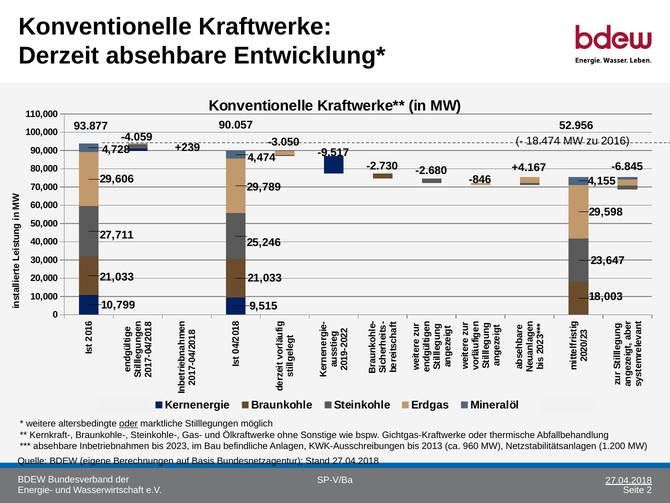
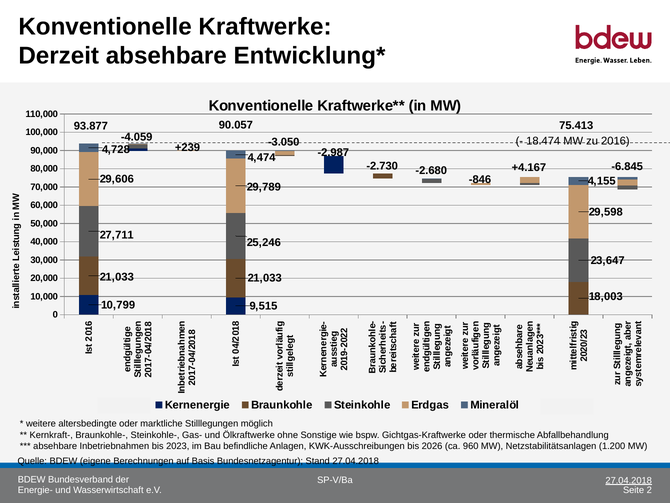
52.956: 52.956 -> 75.413
-9.517: -9.517 -> -2.987
oder at (129, 423) underline: present -> none
2013: 2013 -> 2026
